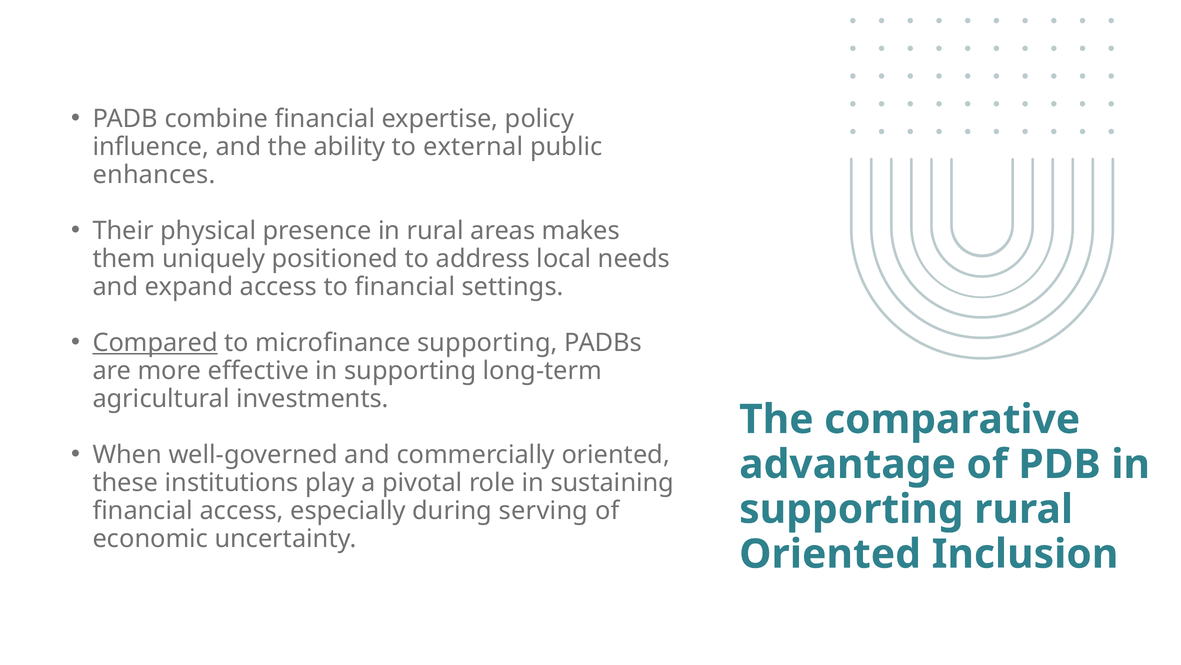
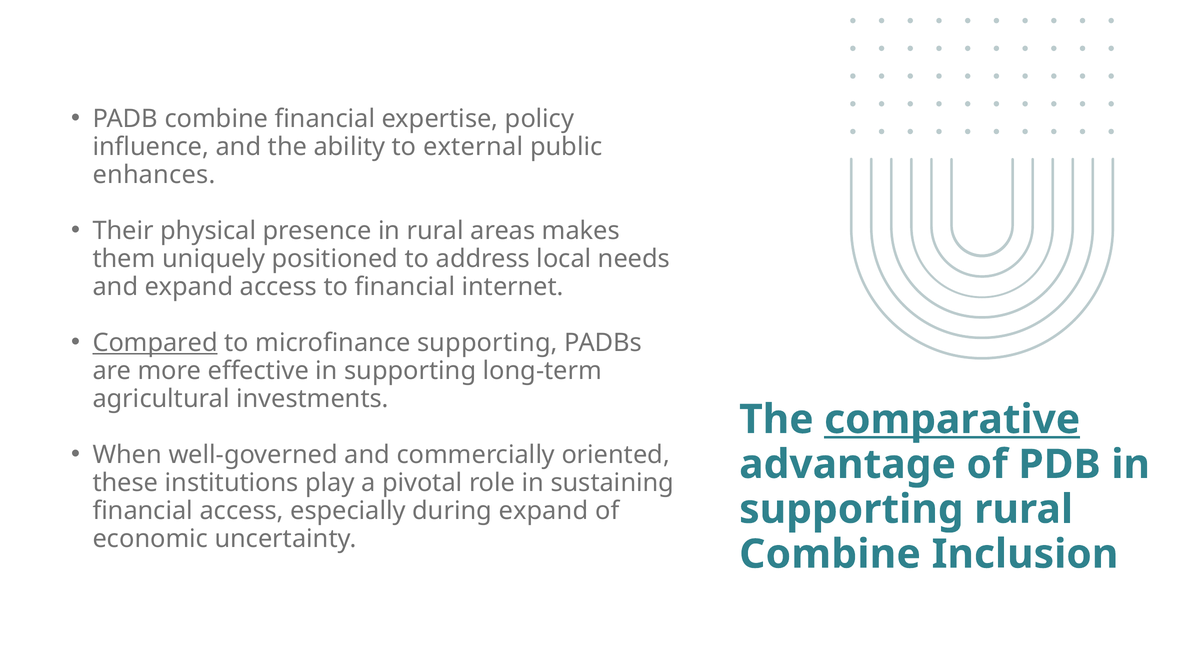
settings: settings -> internet
comparative underline: none -> present
during serving: serving -> expand
Oriented at (830, 554): Oriented -> Combine
